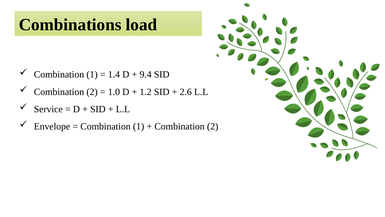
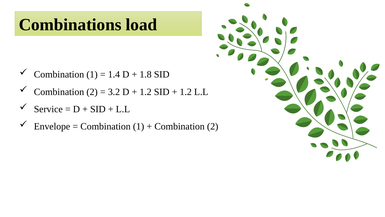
9.4: 9.4 -> 1.8
1.0: 1.0 -> 3.2
2.6 at (186, 92): 2.6 -> 1.2
